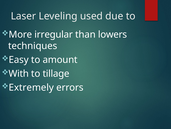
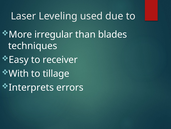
lowers: lowers -> blades
amount: amount -> receiver
Extremely: Extremely -> Interprets
